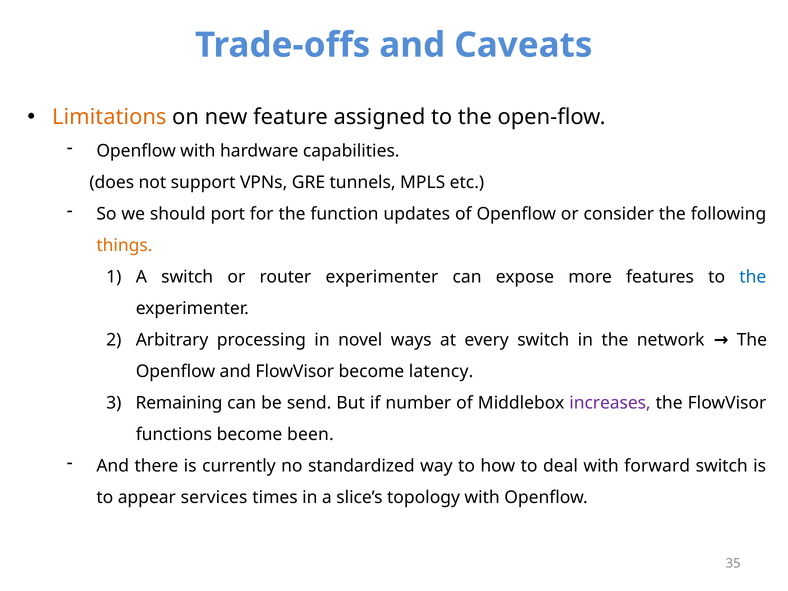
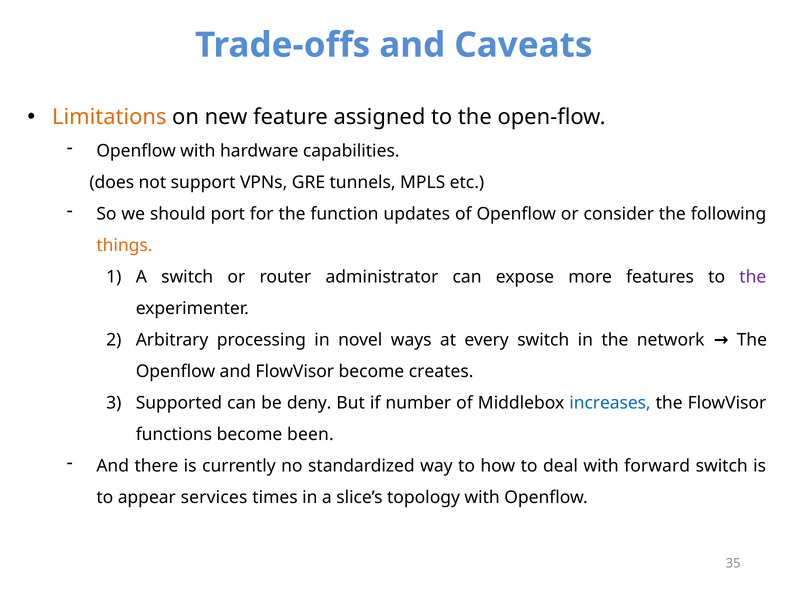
router experimenter: experimenter -> administrator
the at (753, 277) colour: blue -> purple
latency: latency -> creates
Remaining: Remaining -> Supported
send: send -> deny
increases colour: purple -> blue
